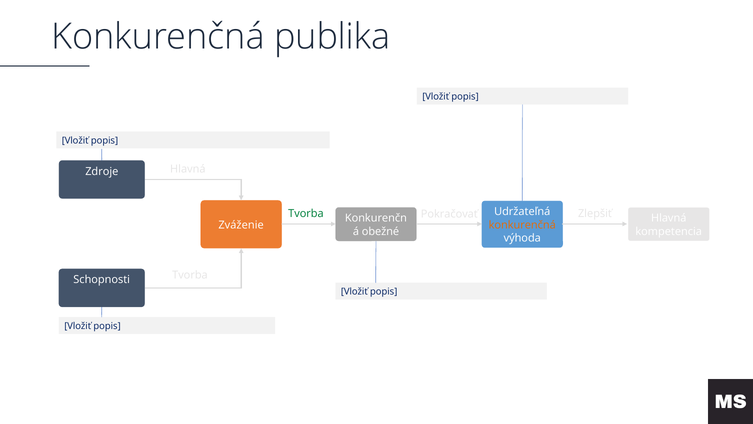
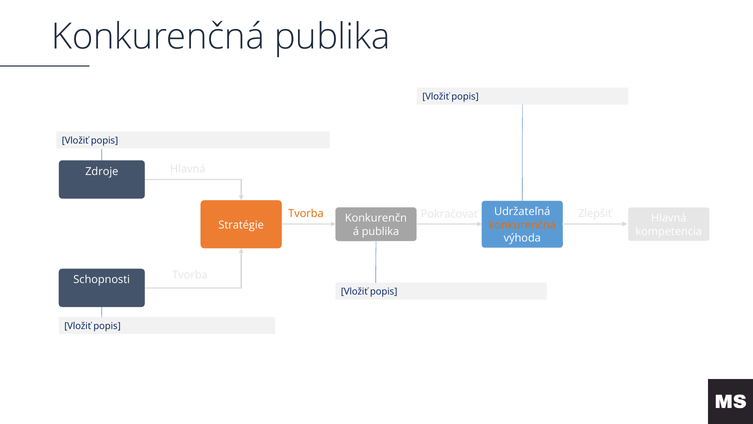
Tvorba at (306, 213) colour: green -> orange
Zváženie: Zváženie -> Stratégie
obežné at (380, 231): obežné -> publika
